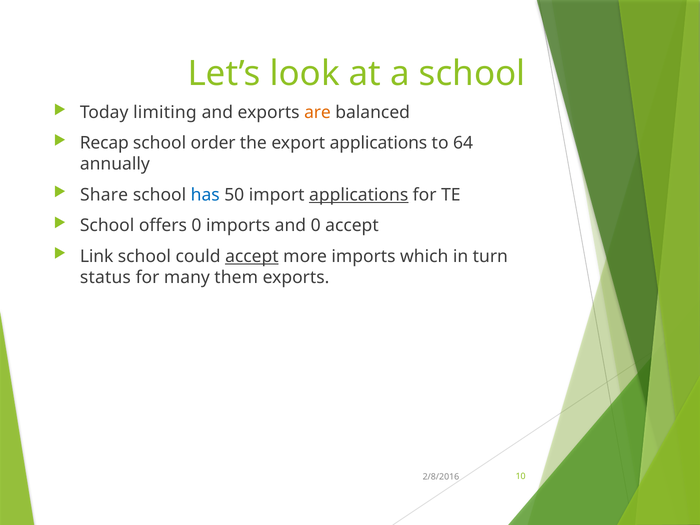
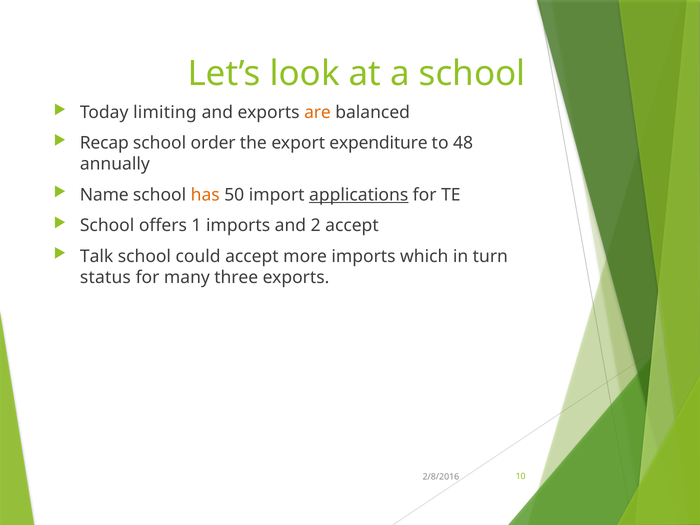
export applications: applications -> expenditure
64: 64 -> 48
Share: Share -> Name
has colour: blue -> orange
offers 0: 0 -> 1
and 0: 0 -> 2
Link: Link -> Talk
accept at (252, 256) underline: present -> none
them: them -> three
